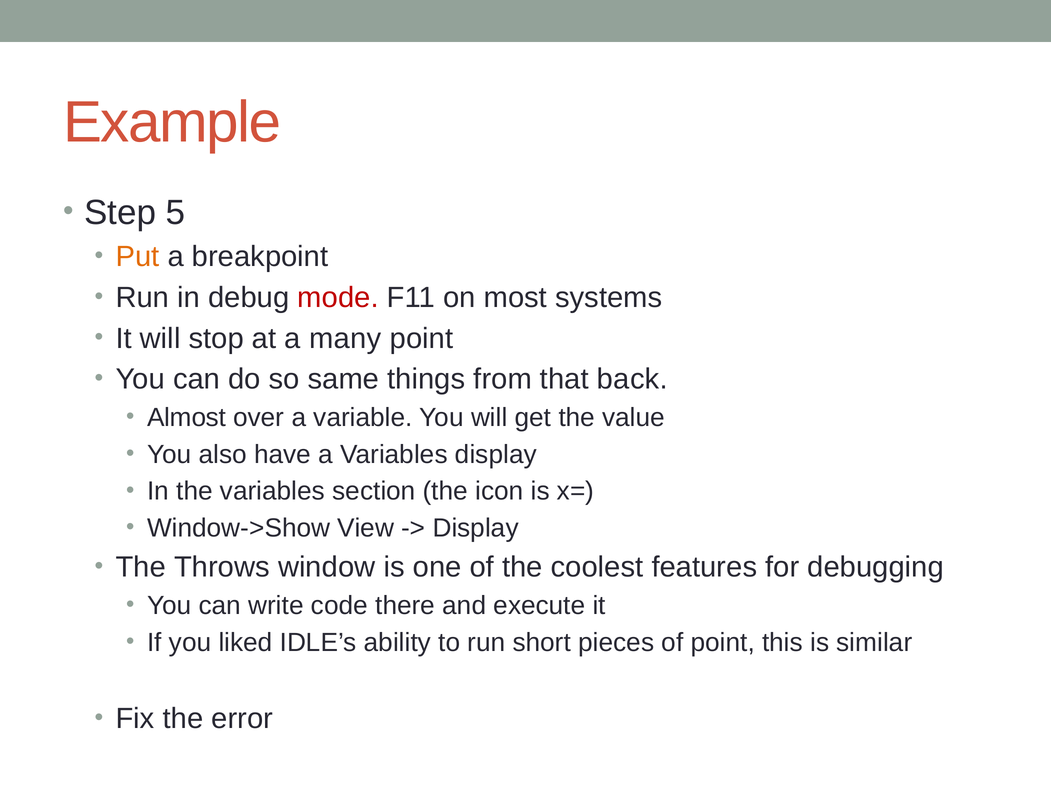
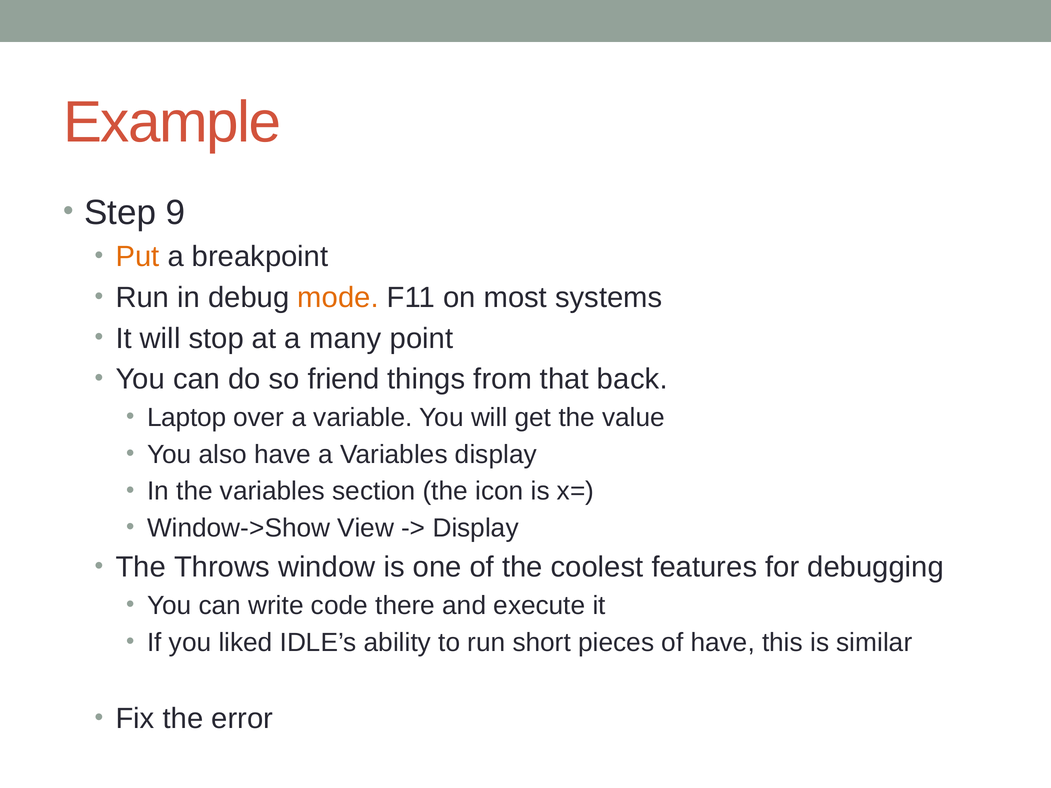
5: 5 -> 9
mode colour: red -> orange
same: same -> friend
Almost: Almost -> Laptop
of point: point -> have
